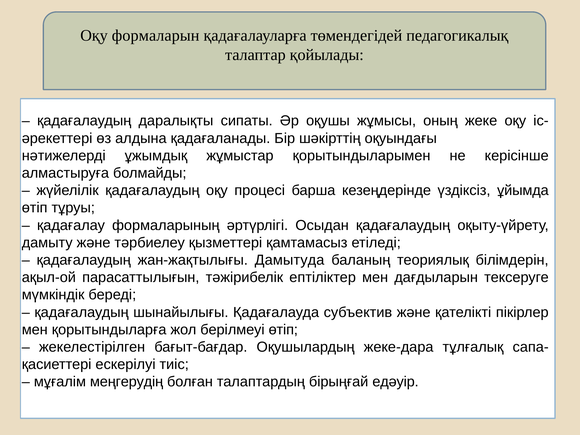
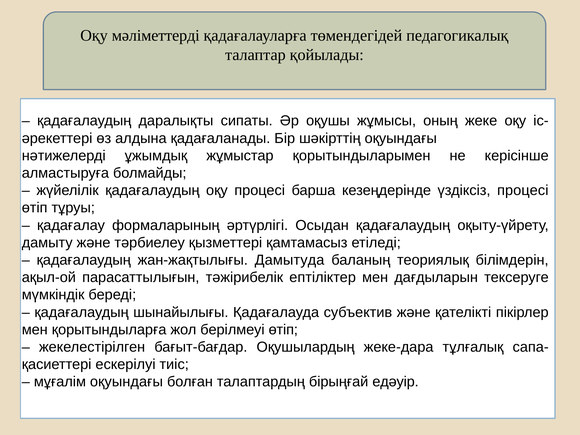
формаларын: формаларын -> мəліметтерді
үздіксіз ұйымда: ұйымда -> процесі
мұғалім меңгерудің: меңгерудің -> оқуындағы
